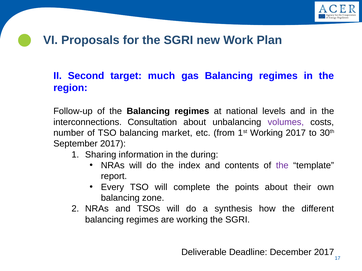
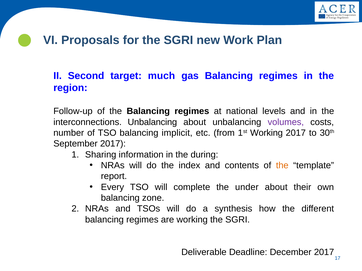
interconnections Consultation: Consultation -> Unbalancing
market: market -> implicit
the at (282, 166) colour: purple -> orange
points: points -> under
